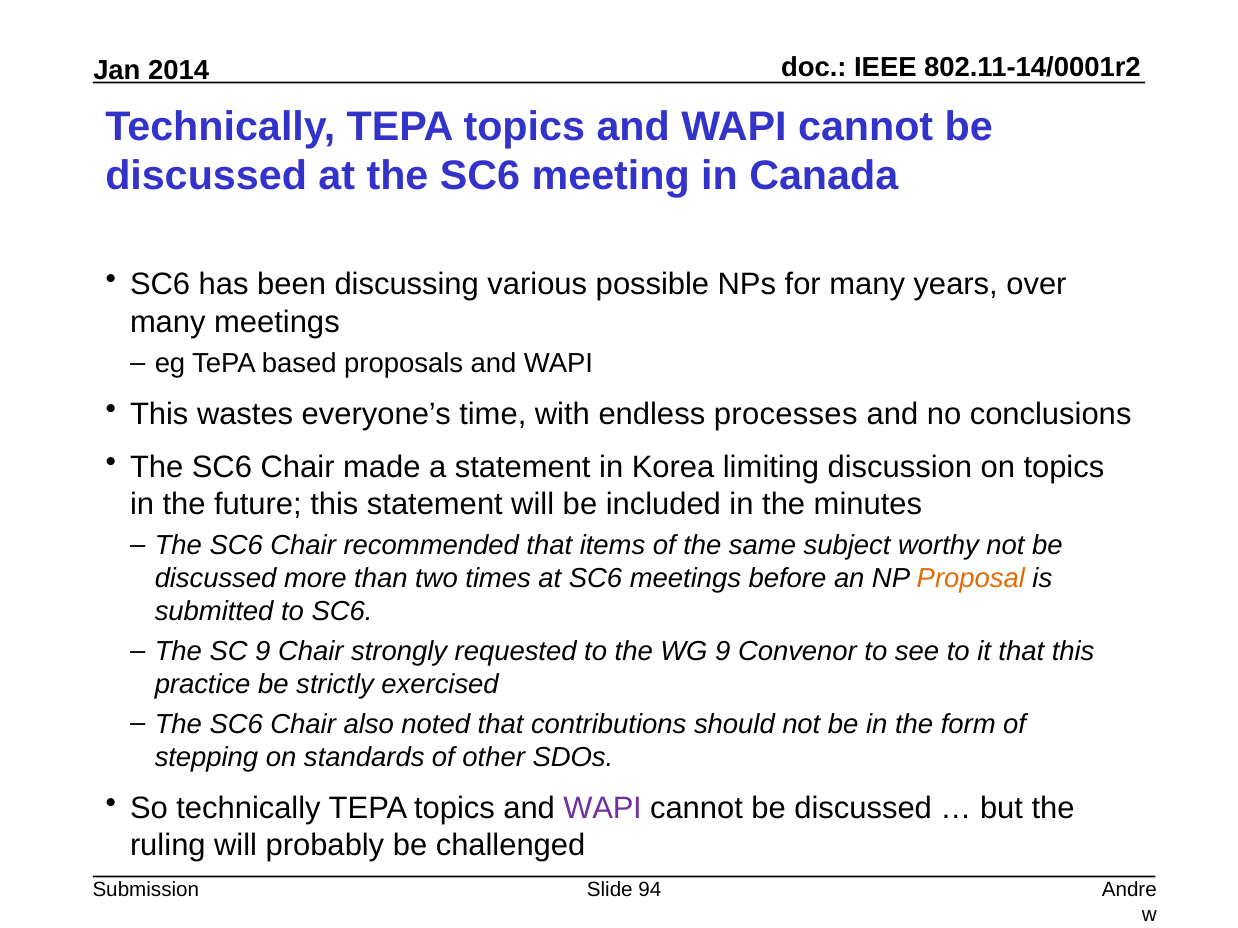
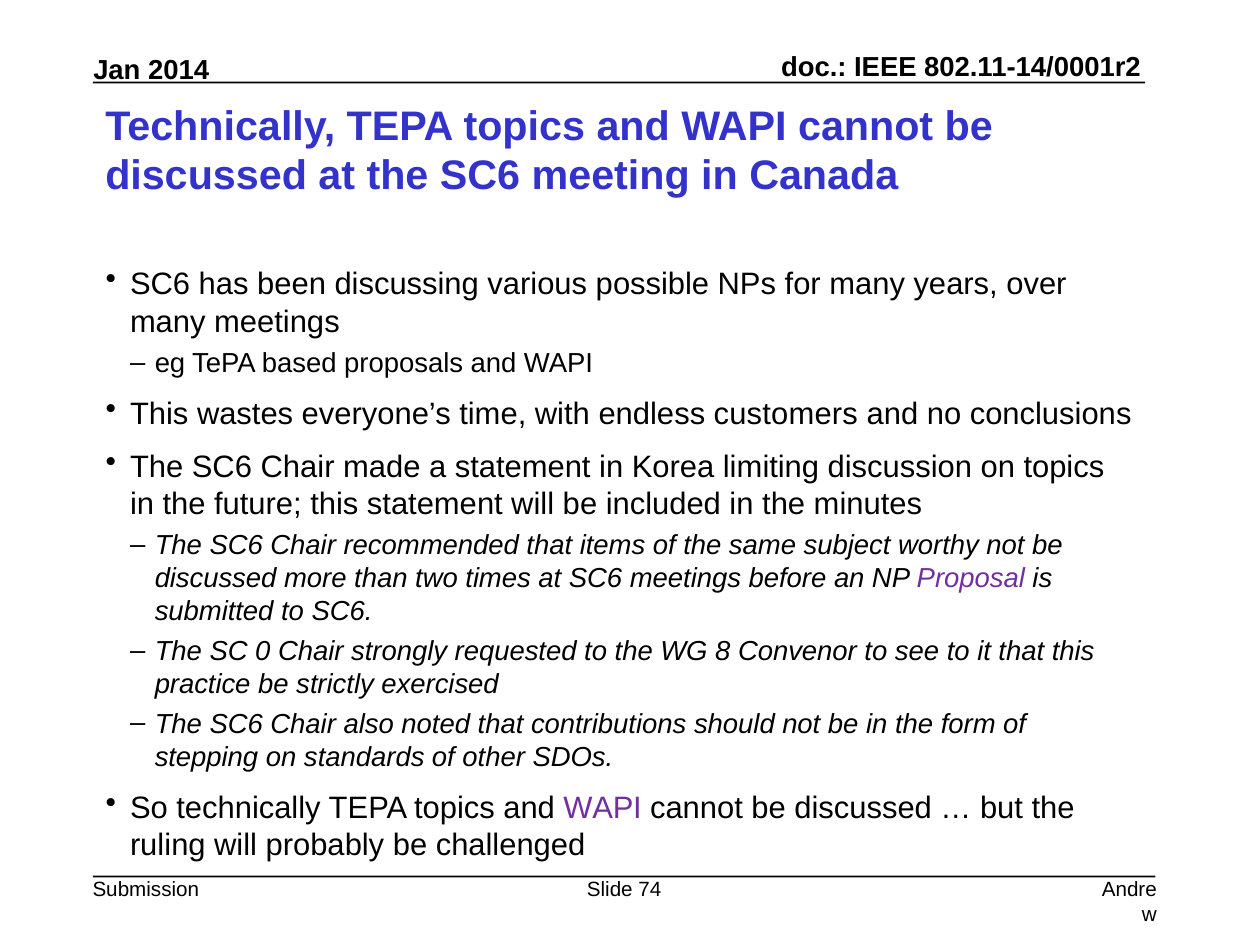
processes: processes -> customers
Proposal colour: orange -> purple
SC 9: 9 -> 0
WG 9: 9 -> 8
94: 94 -> 74
